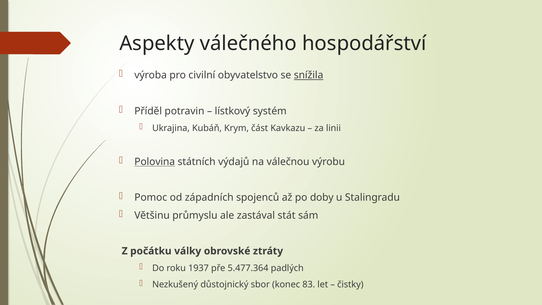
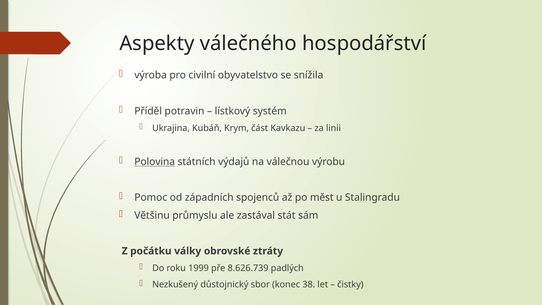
snížila underline: present -> none
doby: doby -> měst
1937: 1937 -> 1999
5.477.364: 5.477.364 -> 8.626.739
83: 83 -> 38
